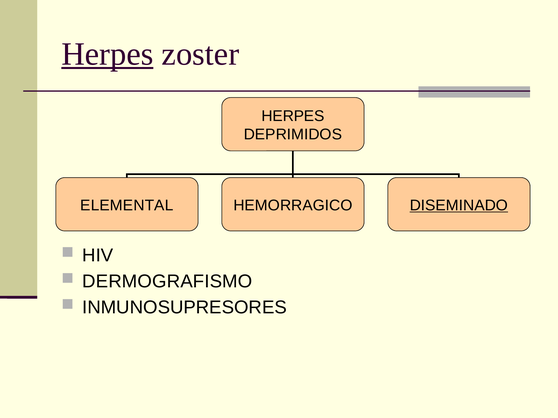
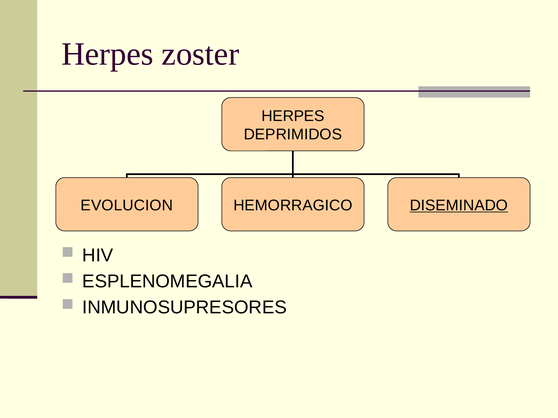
Herpes at (107, 54) underline: present -> none
ELEMENTAL: ELEMENTAL -> EVOLUCION
DERMOGRAFISMO: DERMOGRAFISMO -> ESPLENOMEGALIA
